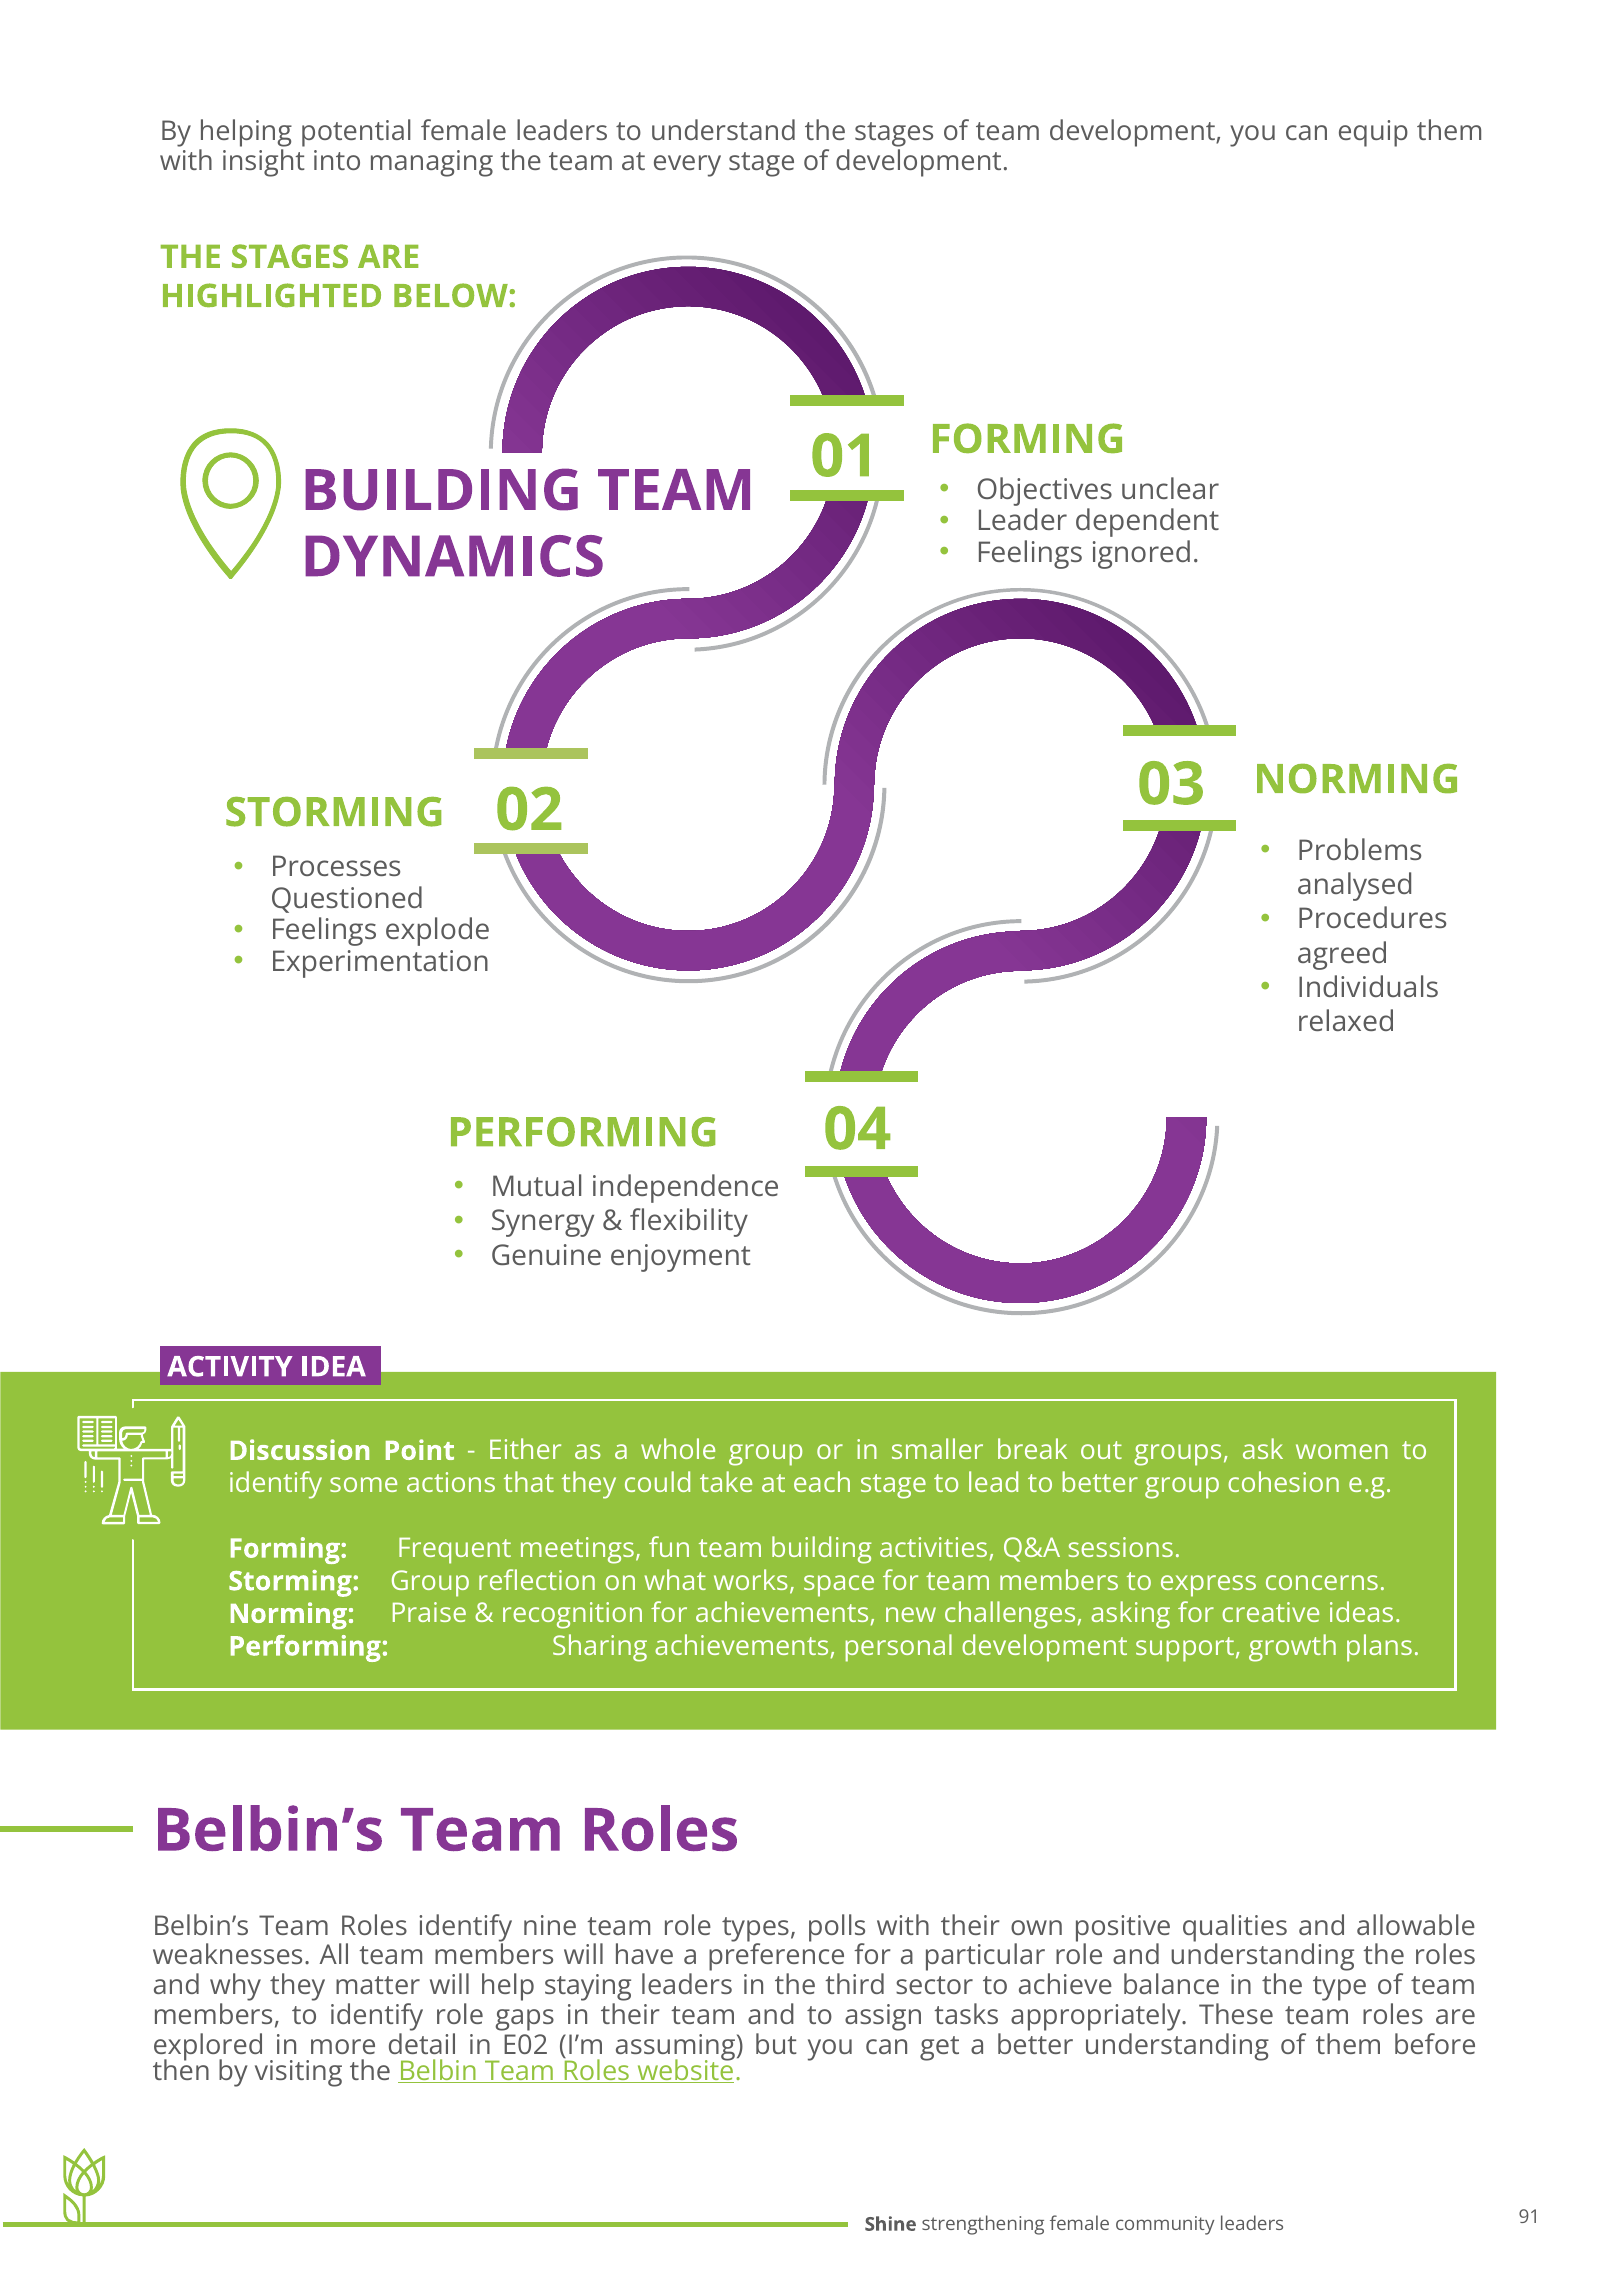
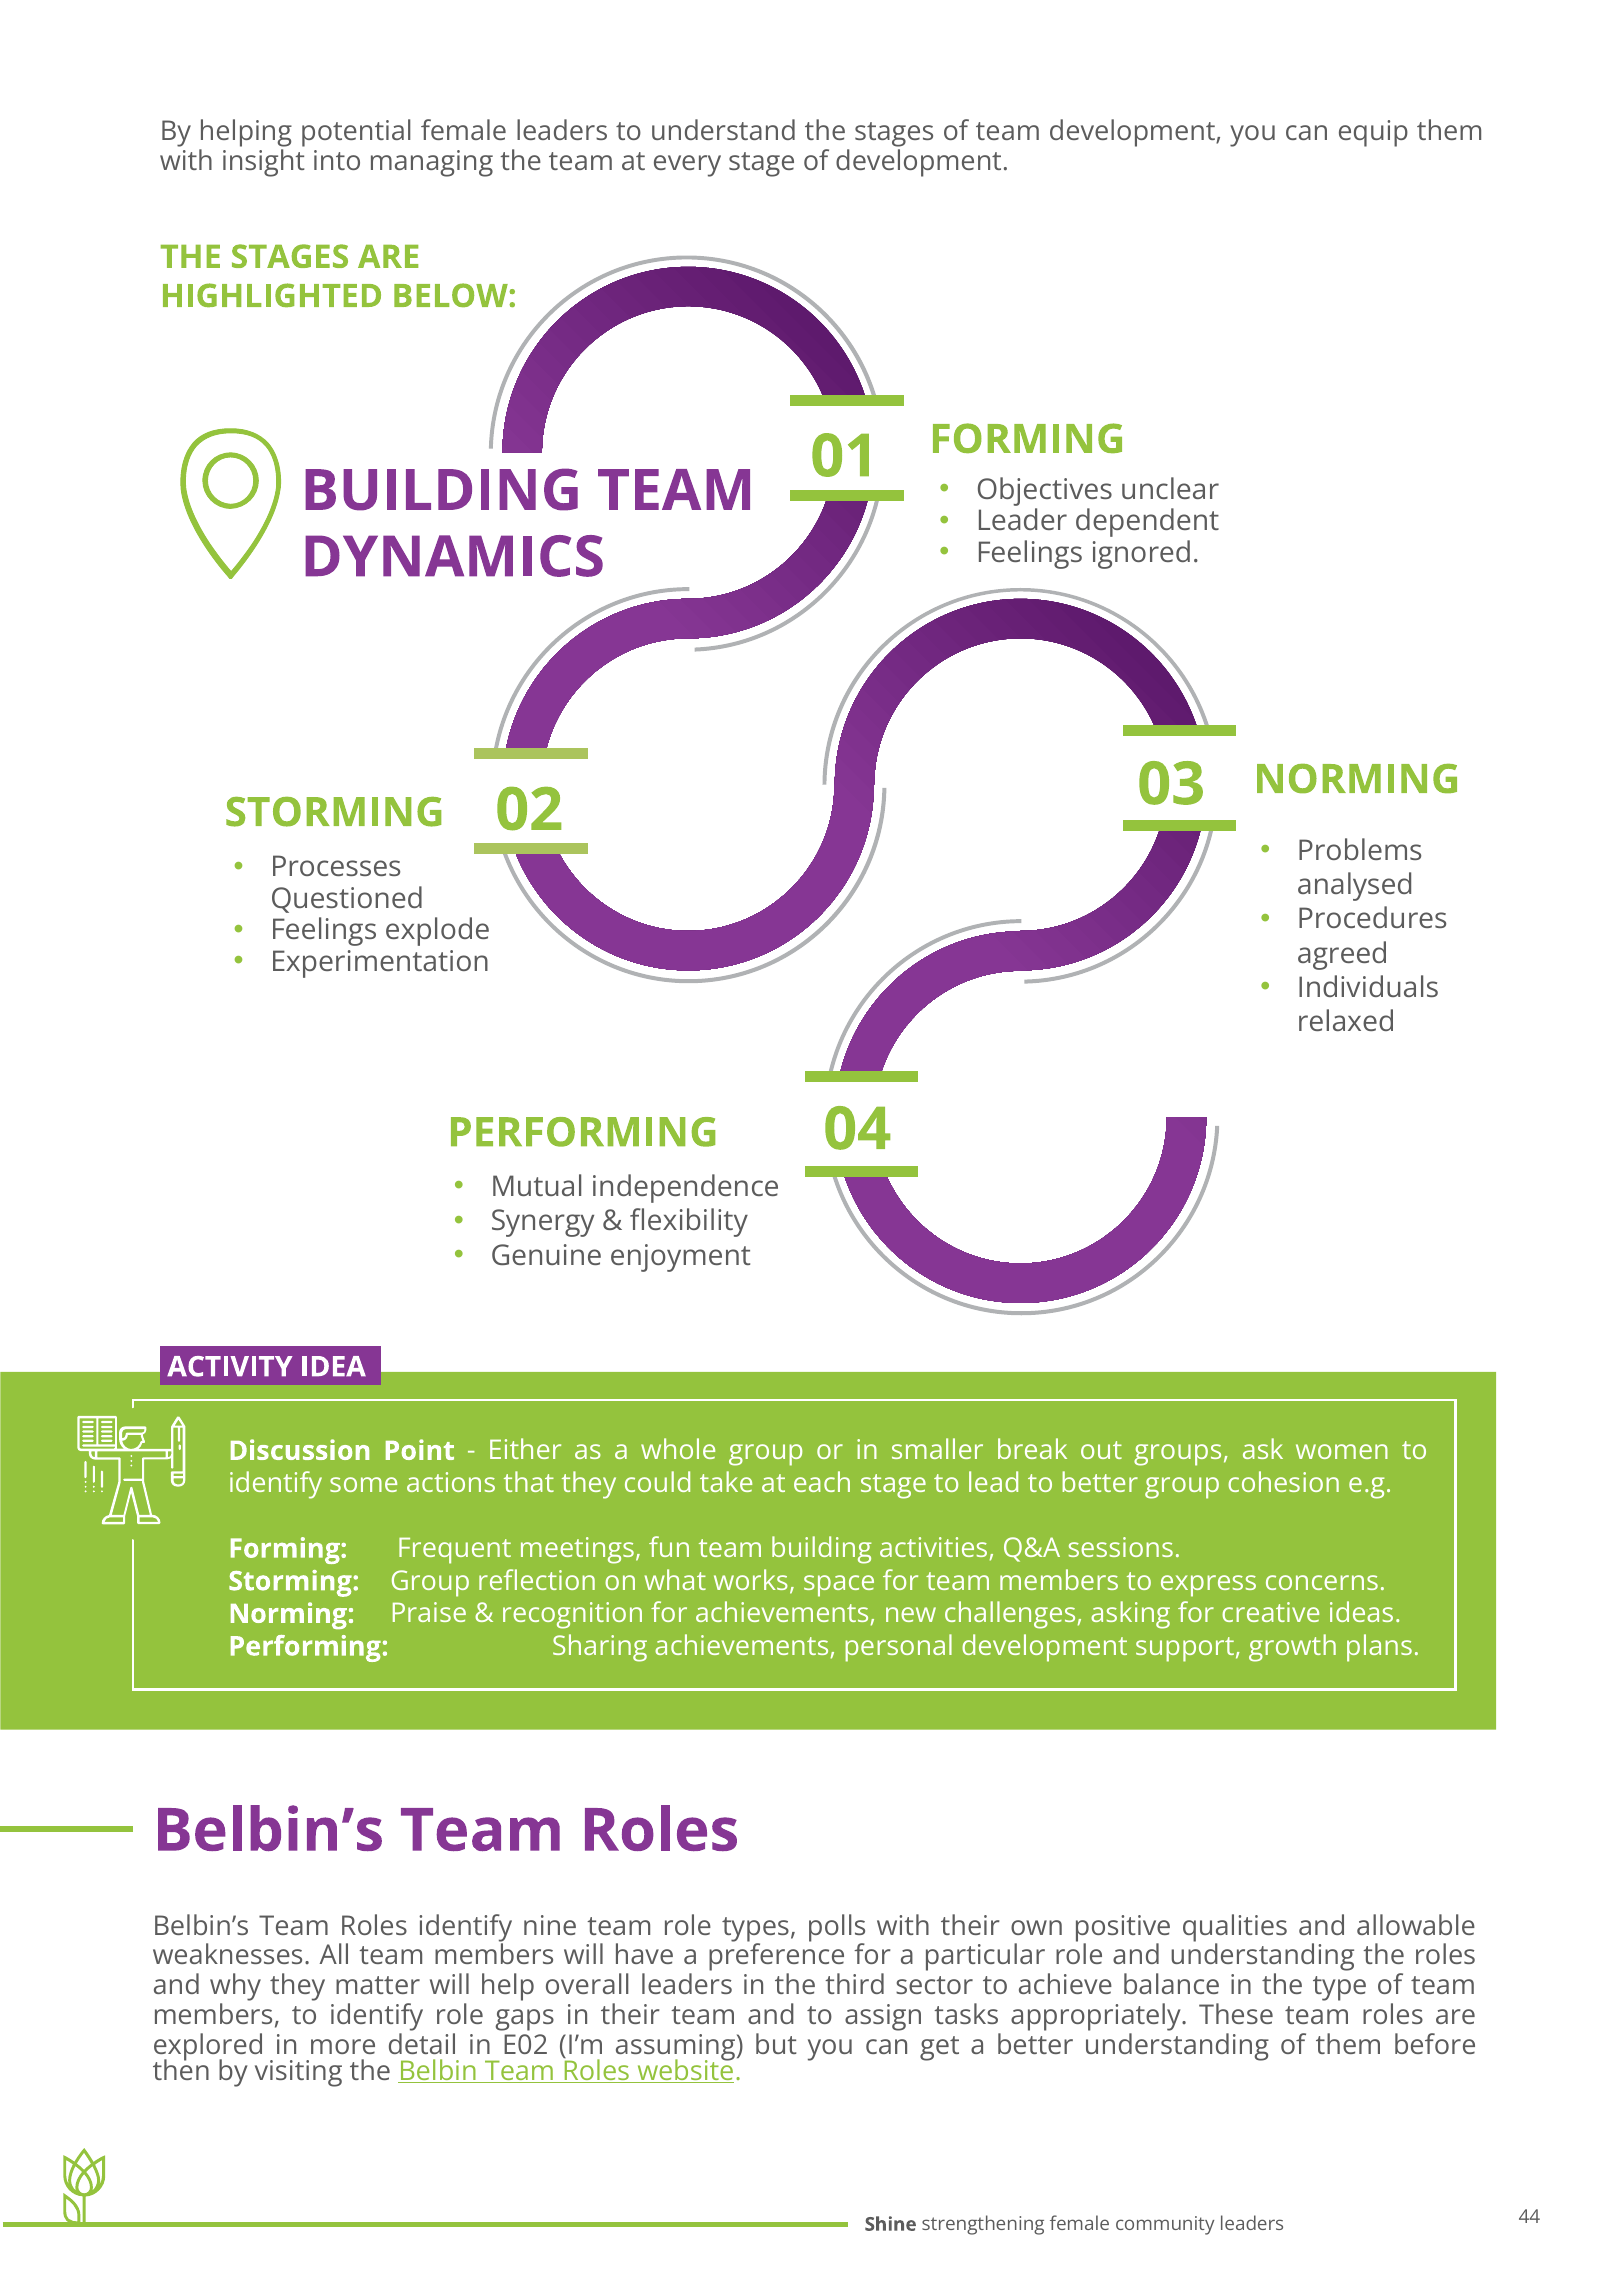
staying: staying -> overall
91: 91 -> 44
